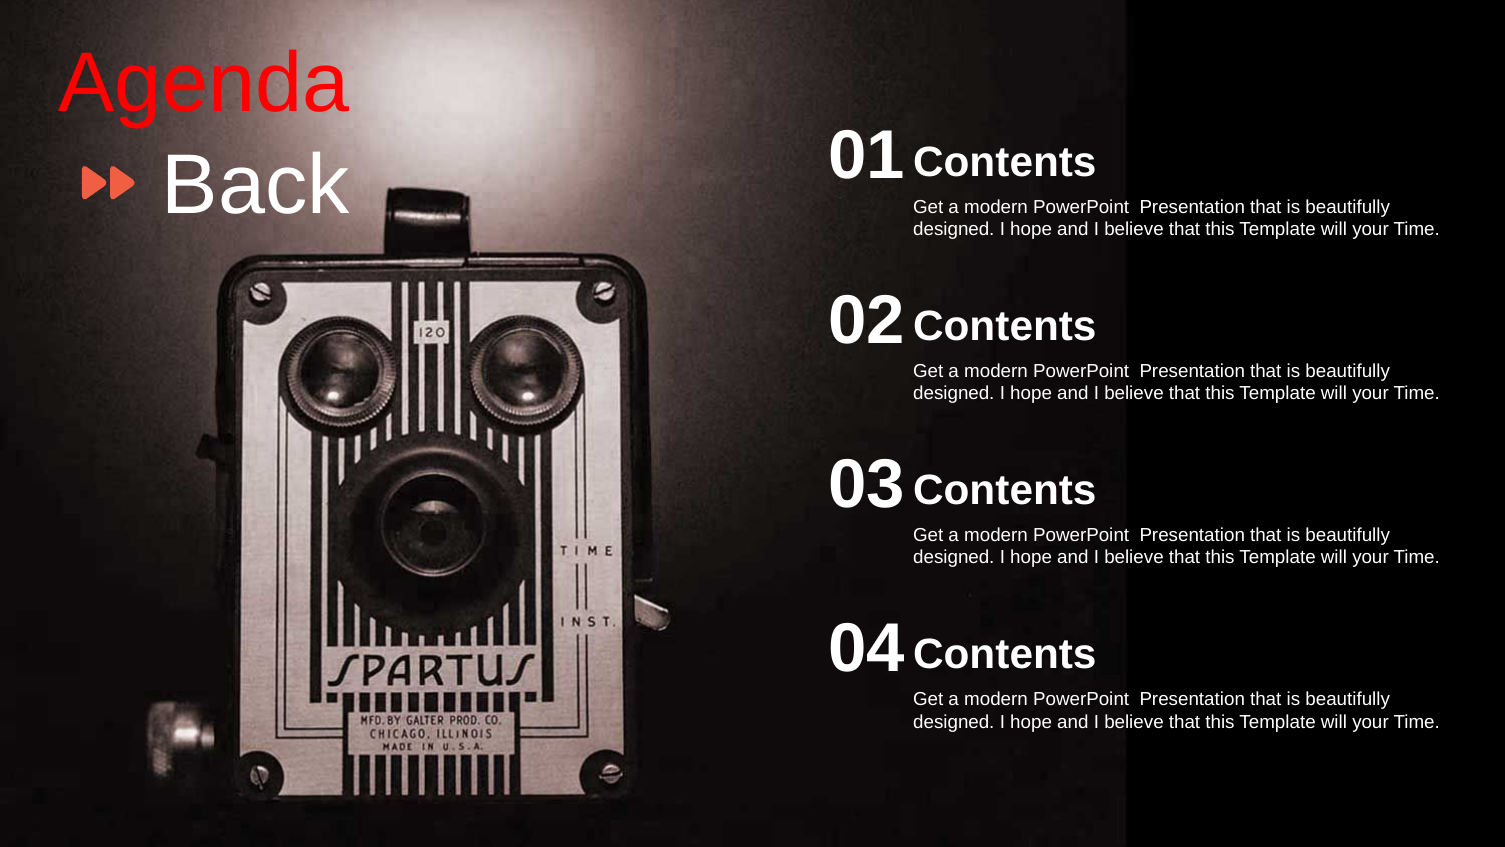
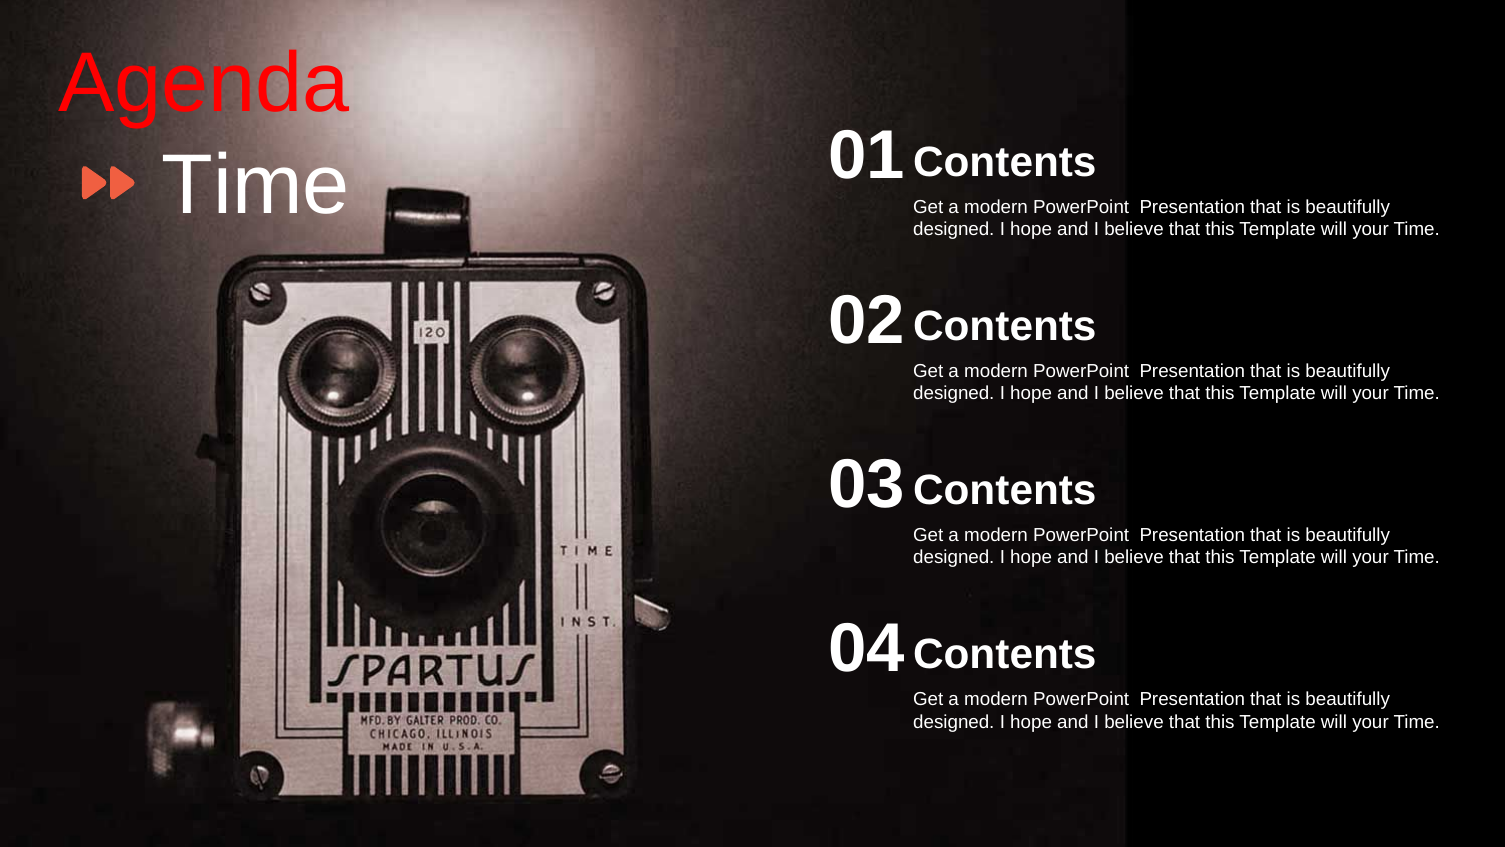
Back at (256, 185): Back -> Time
